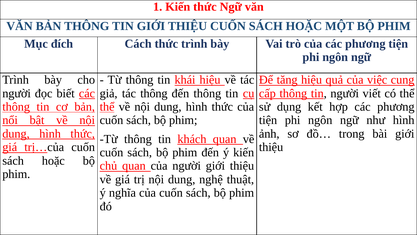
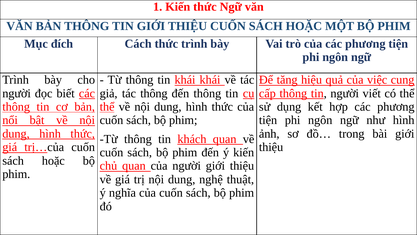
khái hiệu: hiệu -> khái
